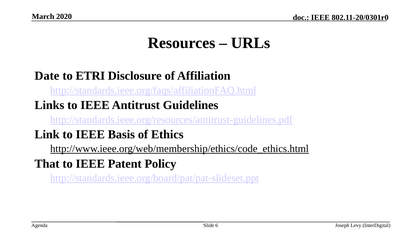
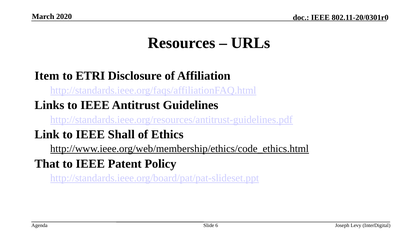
Date: Date -> Item
Basis: Basis -> Shall
